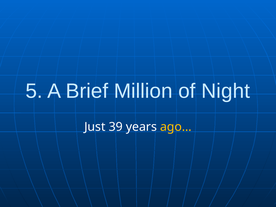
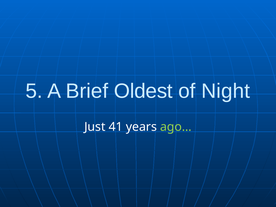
Million: Million -> Oldest
39: 39 -> 41
ago… colour: yellow -> light green
